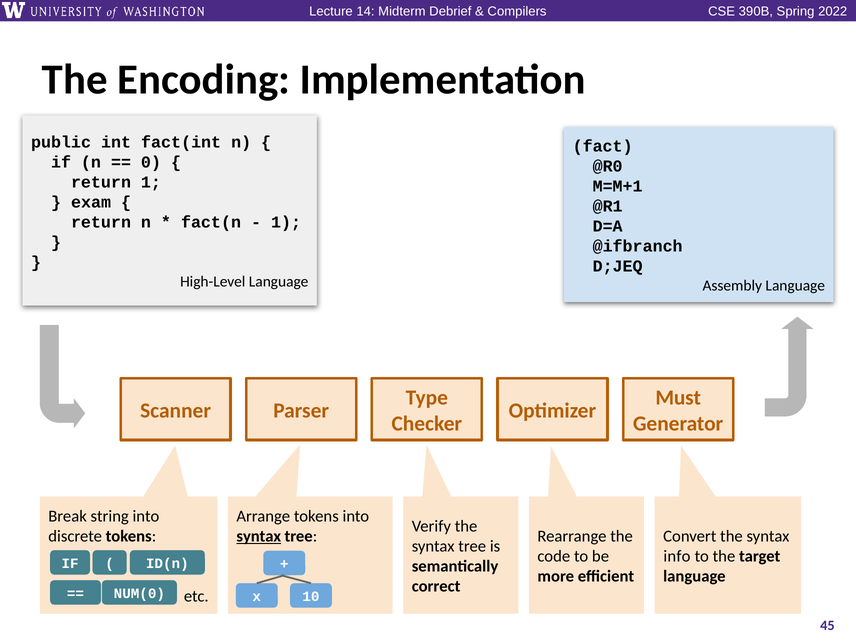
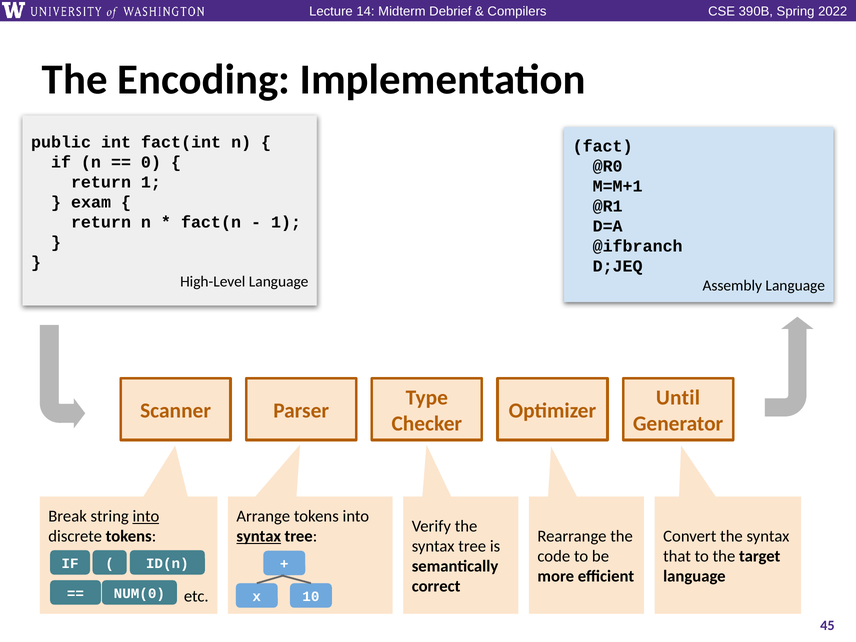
Must: Must -> Until
into at (146, 516) underline: none -> present
info: info -> that
